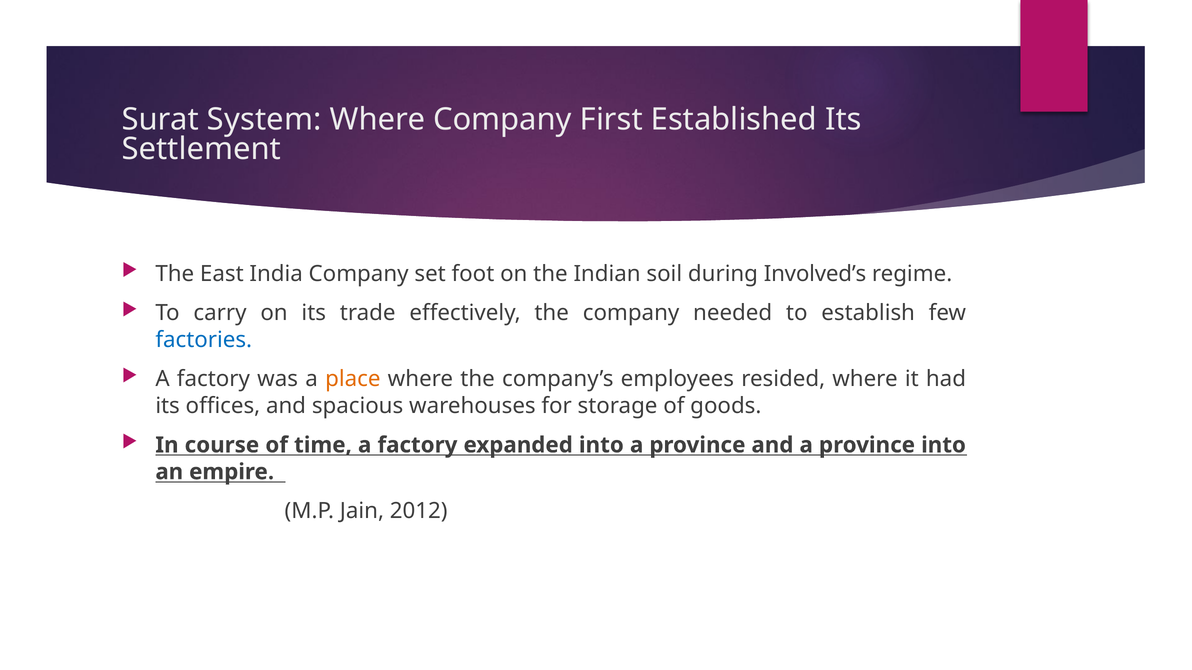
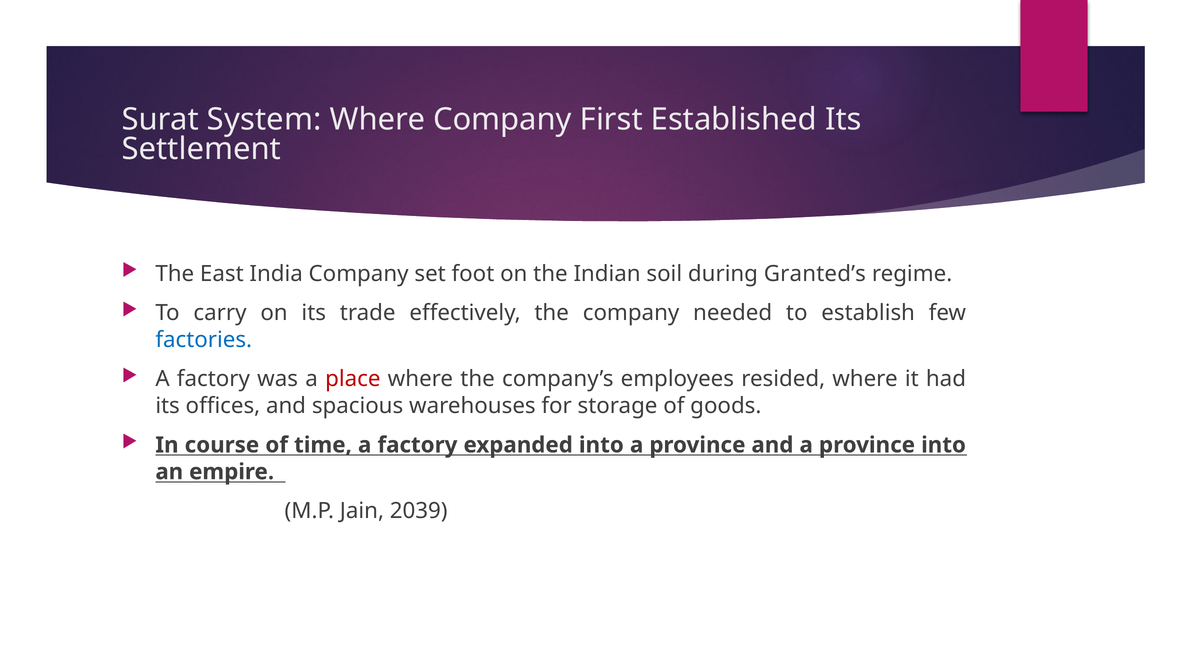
Involved’s: Involved’s -> Granted’s
place colour: orange -> red
2012: 2012 -> 2039
